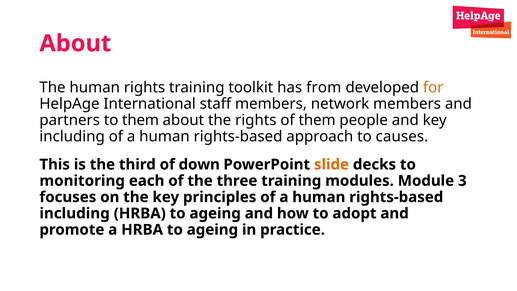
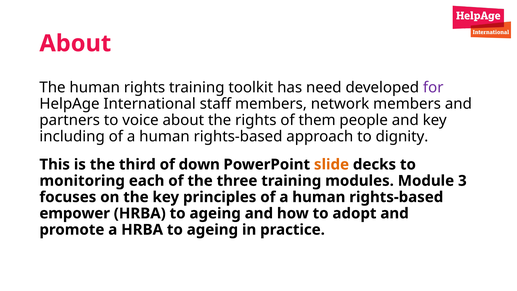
from: from -> need
for colour: orange -> purple
to them: them -> voice
causes: causes -> dignity
including at (75, 213): including -> empower
